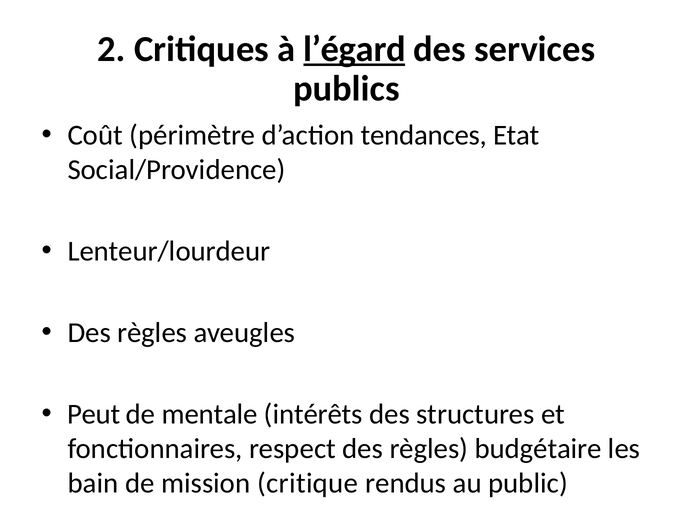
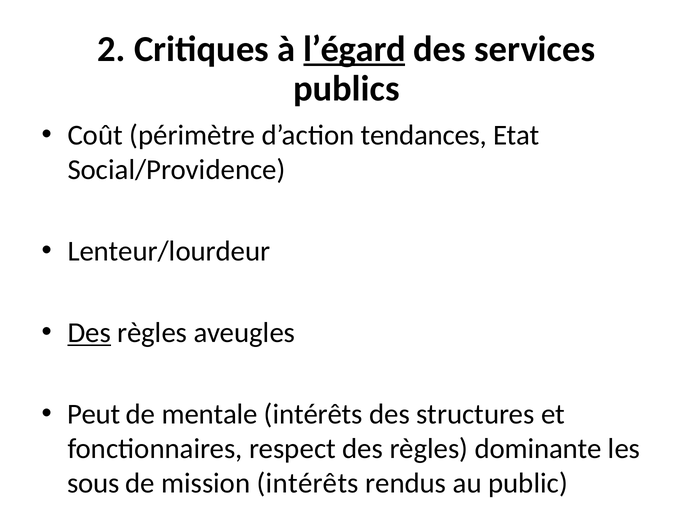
Des at (89, 333) underline: none -> present
budgétaire: budgétaire -> dominante
bain: bain -> sous
mission critique: critique -> intérêts
